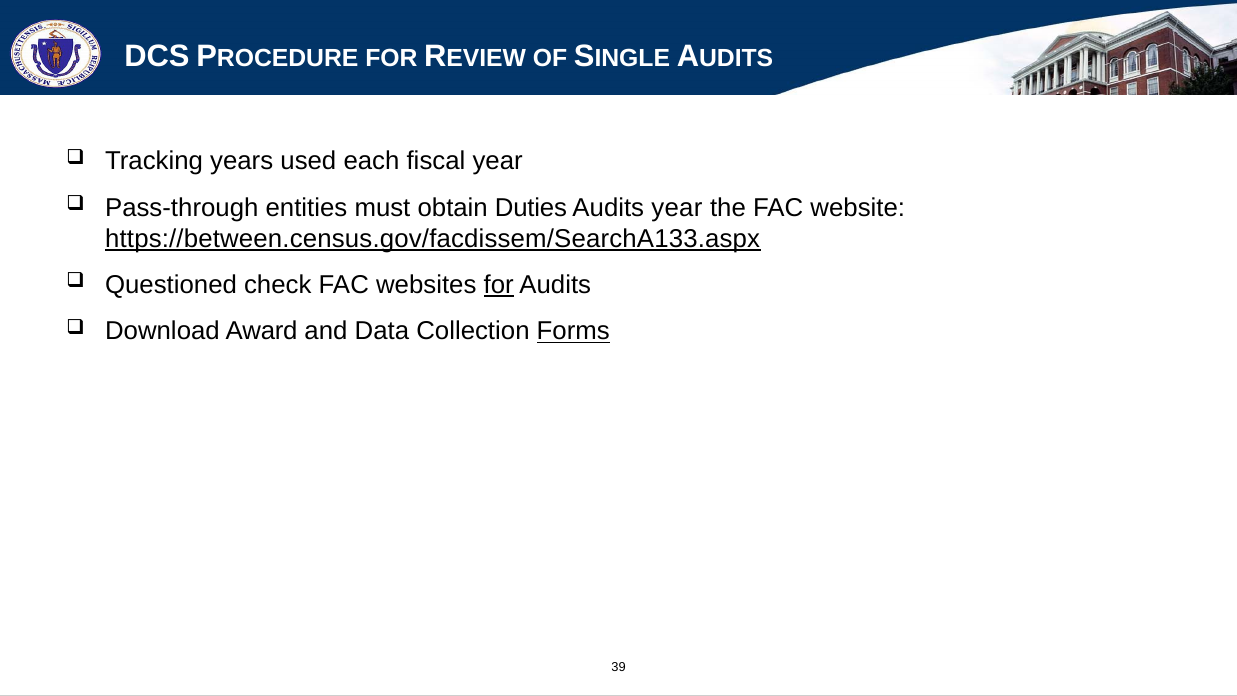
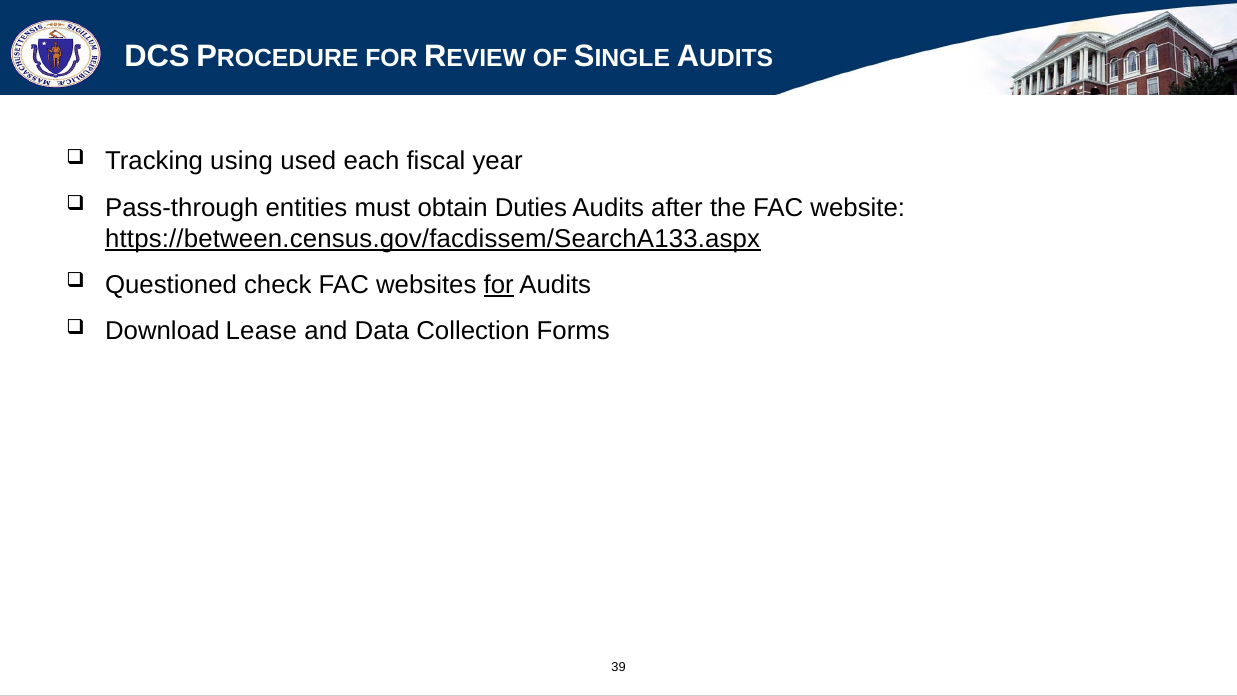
years: years -> using
Audits year: year -> after
Award: Award -> Lease
Forms underline: present -> none
